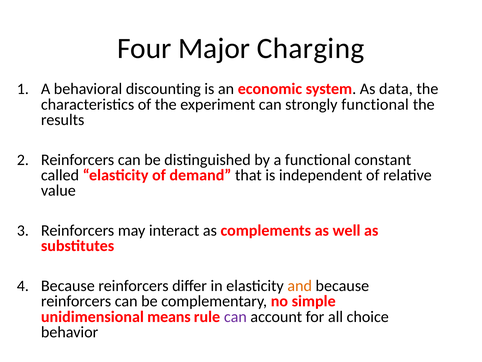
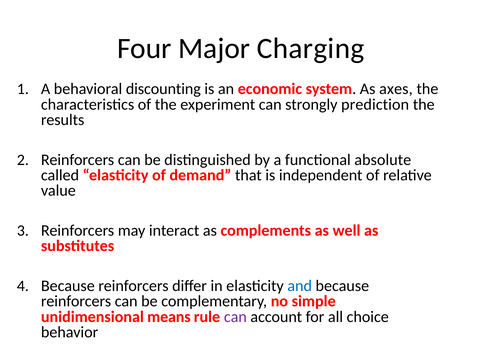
data: data -> axes
strongly functional: functional -> prediction
constant: constant -> absolute
and colour: orange -> blue
